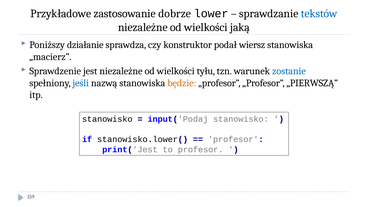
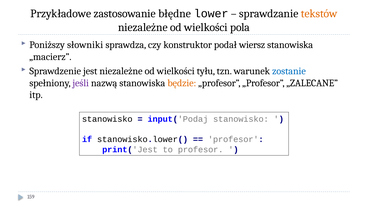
dobrze: dobrze -> błędne
tekstów colour: blue -> orange
jaką: jaką -> pola
działanie: działanie -> słowniki
jeśli colour: blue -> purple
„PIERWSZĄ: „PIERWSZĄ -> „ZALECANE
